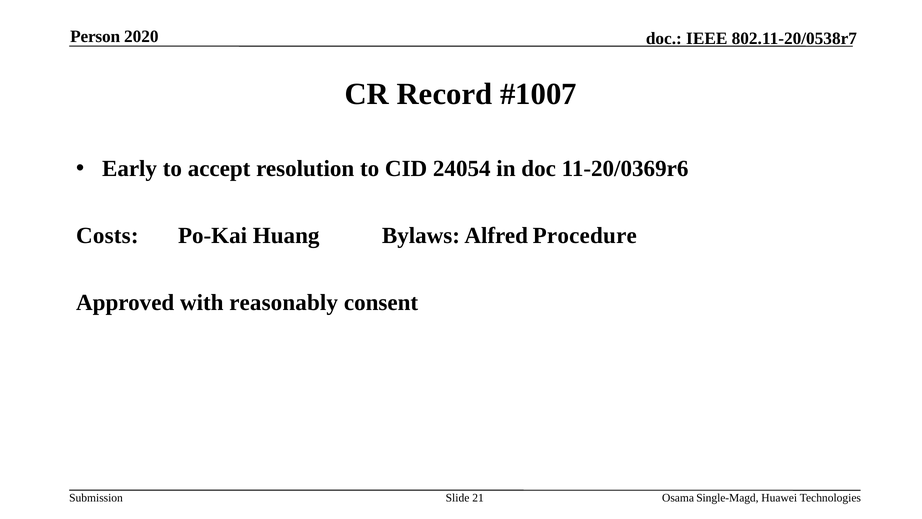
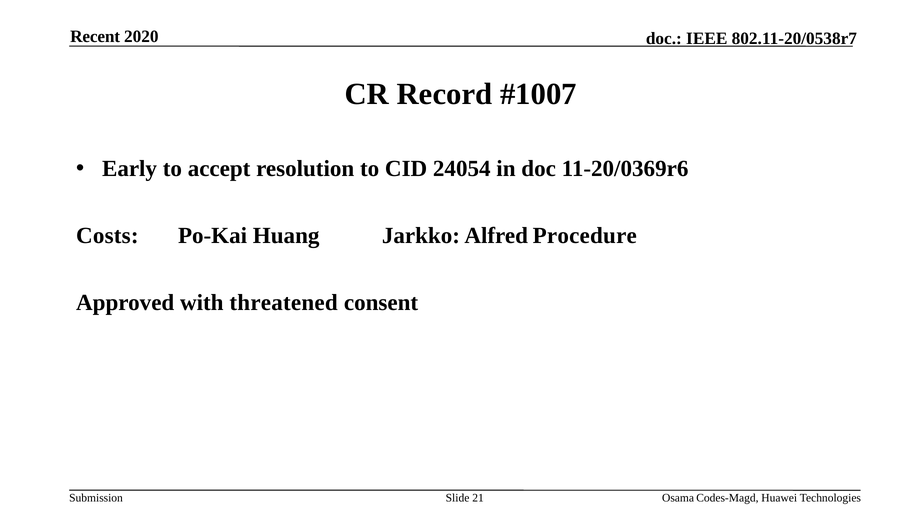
Person: Person -> Recent
Bylaws: Bylaws -> Jarkko
reasonably: reasonably -> threatened
Single-Magd: Single-Magd -> Codes-Magd
